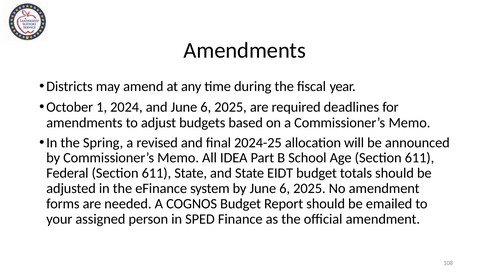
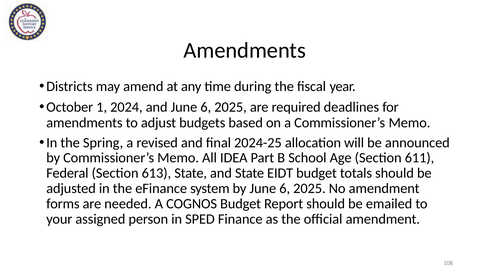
Federal Section 611: 611 -> 613
